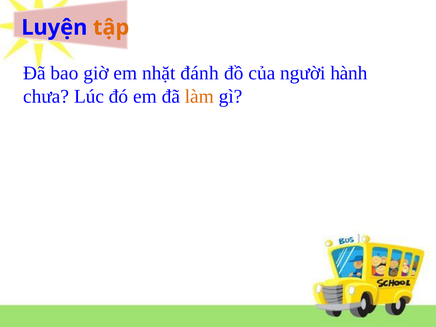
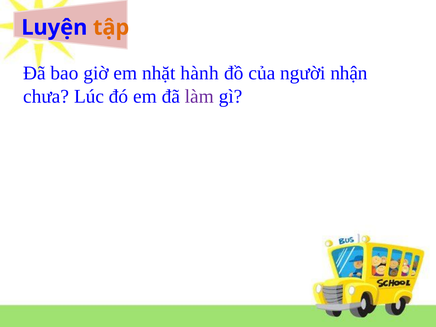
đánh: đánh -> hành
hành: hành -> nhận
làm colour: orange -> purple
